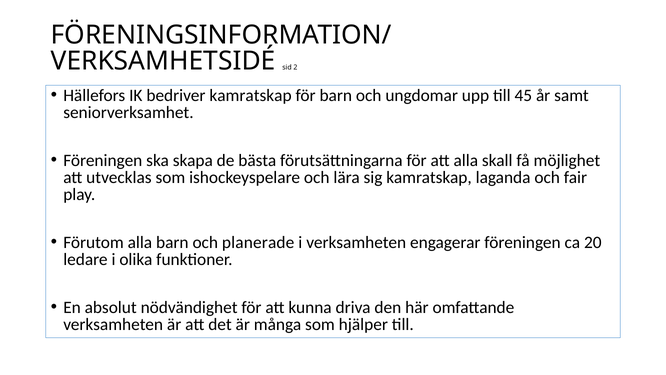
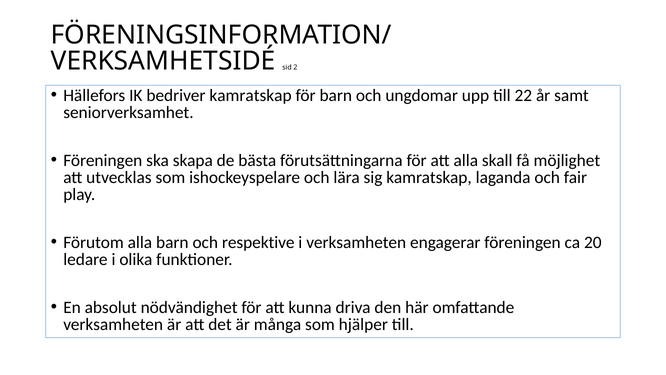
45: 45 -> 22
planerade: planerade -> respektive
